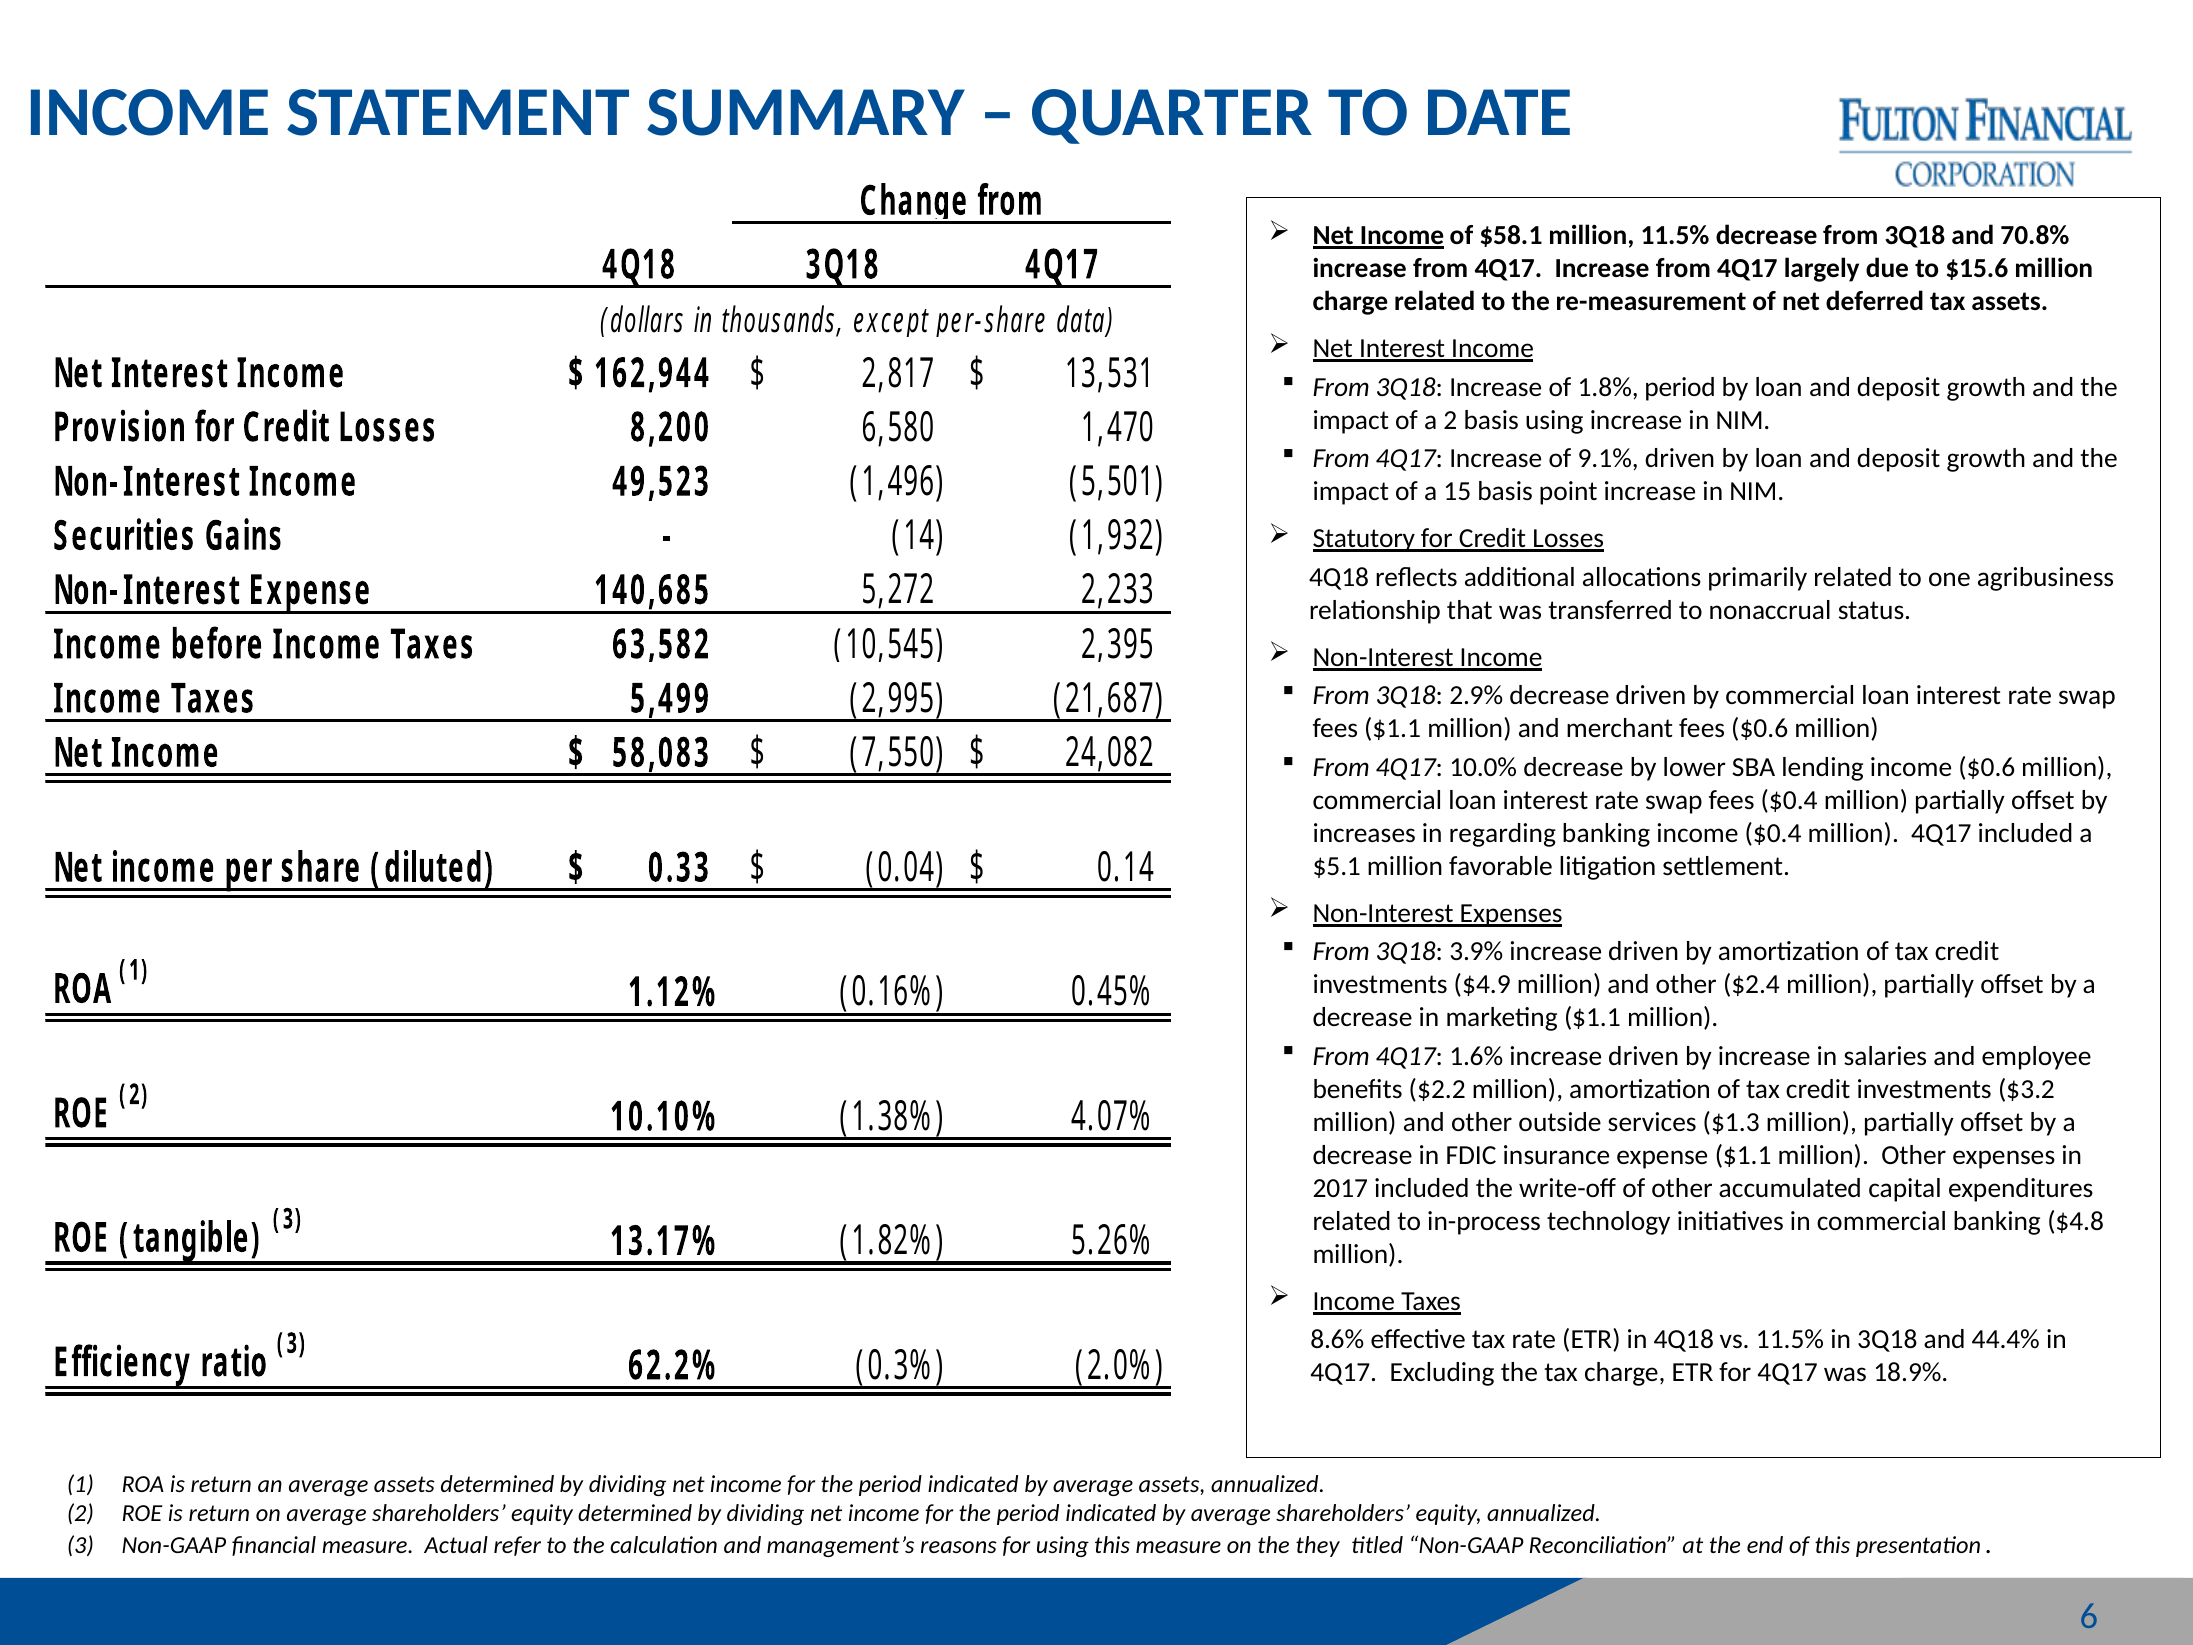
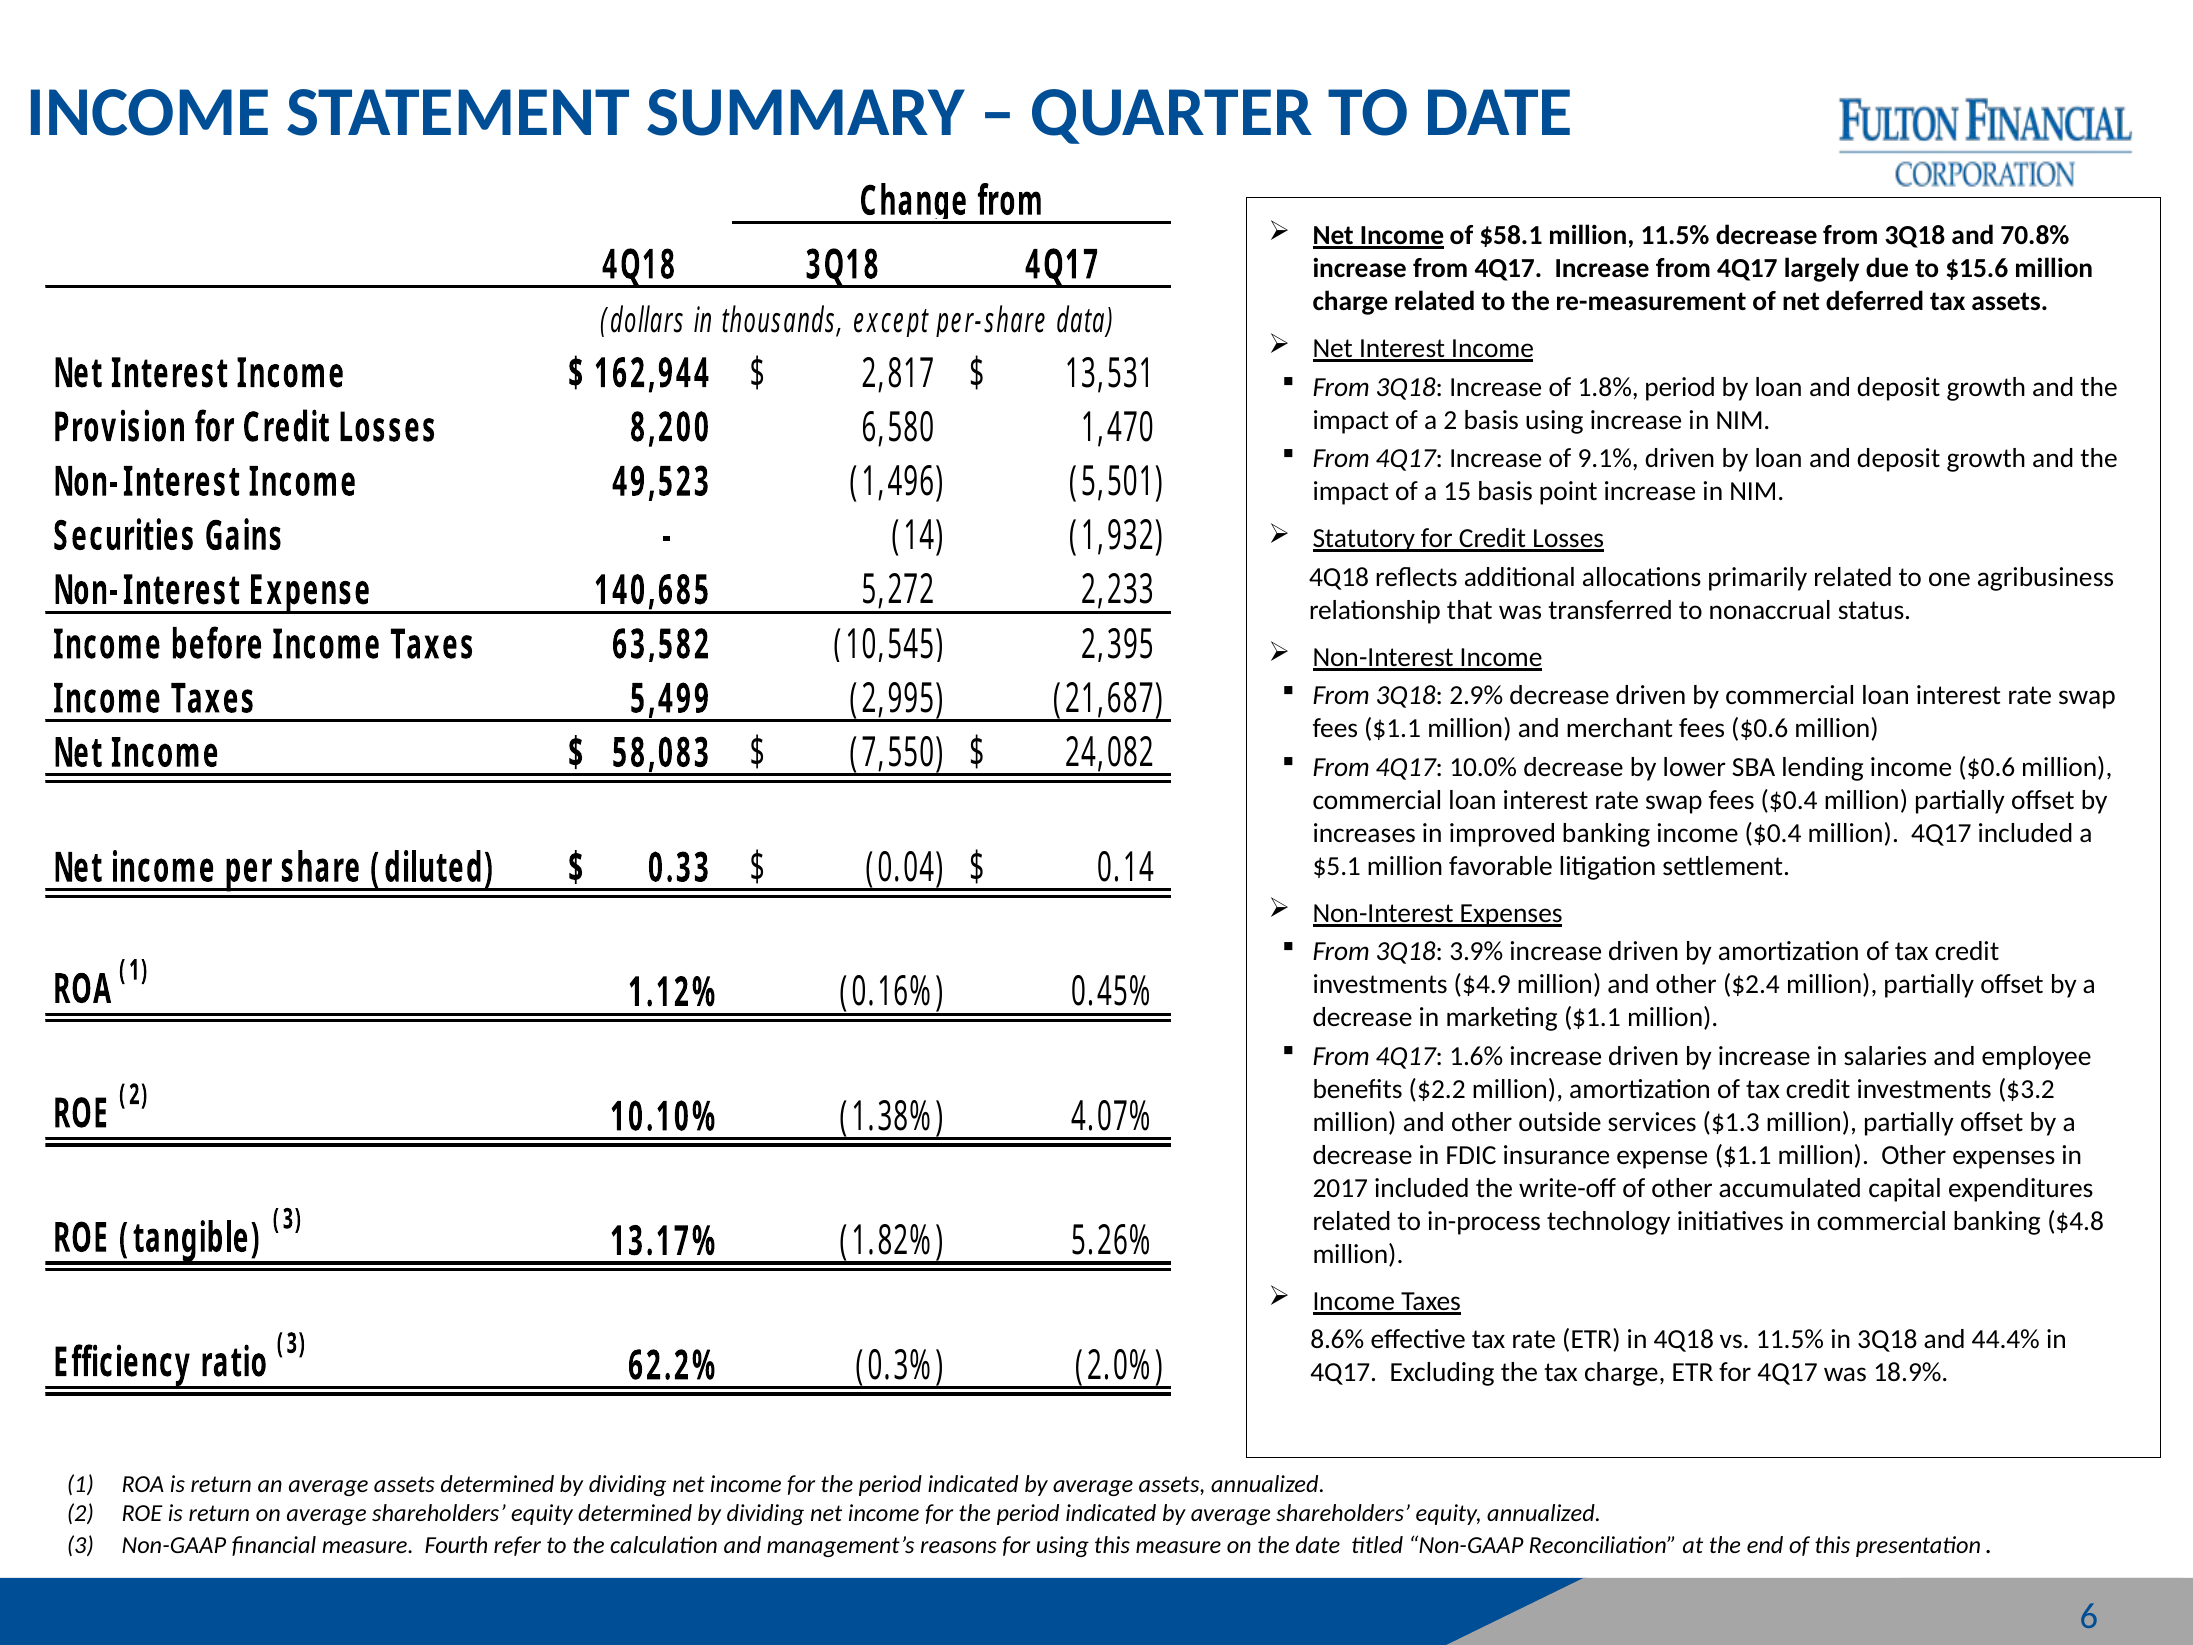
regarding: regarding -> improved
Actual: Actual -> Fourth
the they: they -> date
